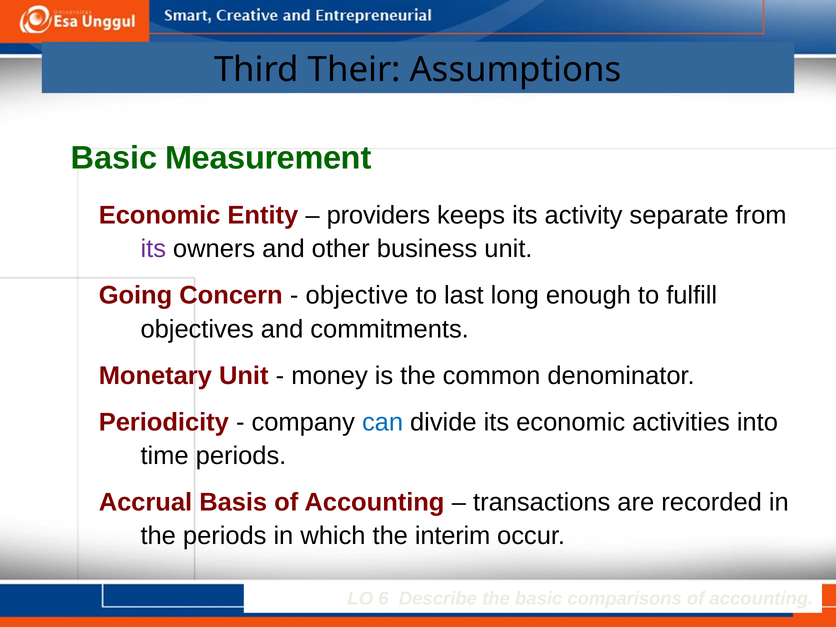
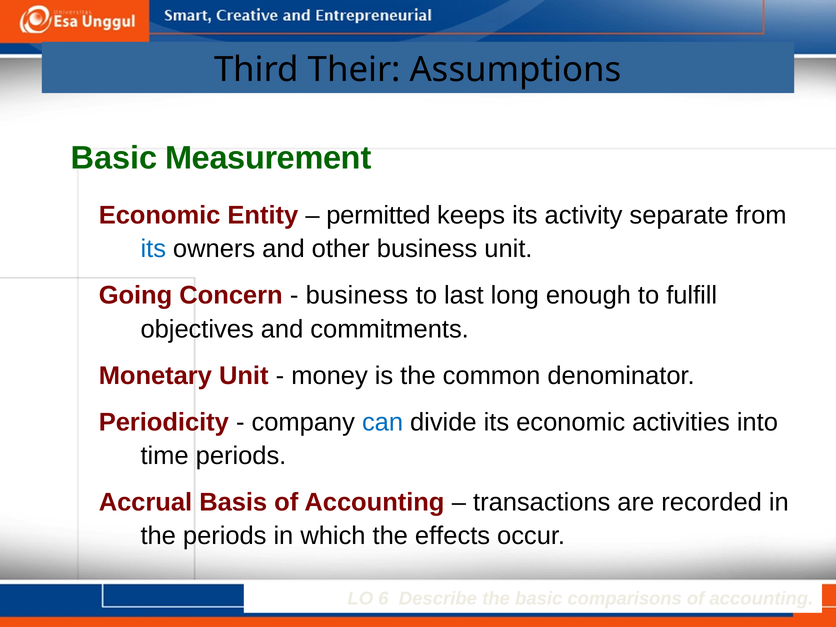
providers: providers -> permitted
its at (153, 249) colour: purple -> blue
objective at (357, 295): objective -> business
interim: interim -> effects
